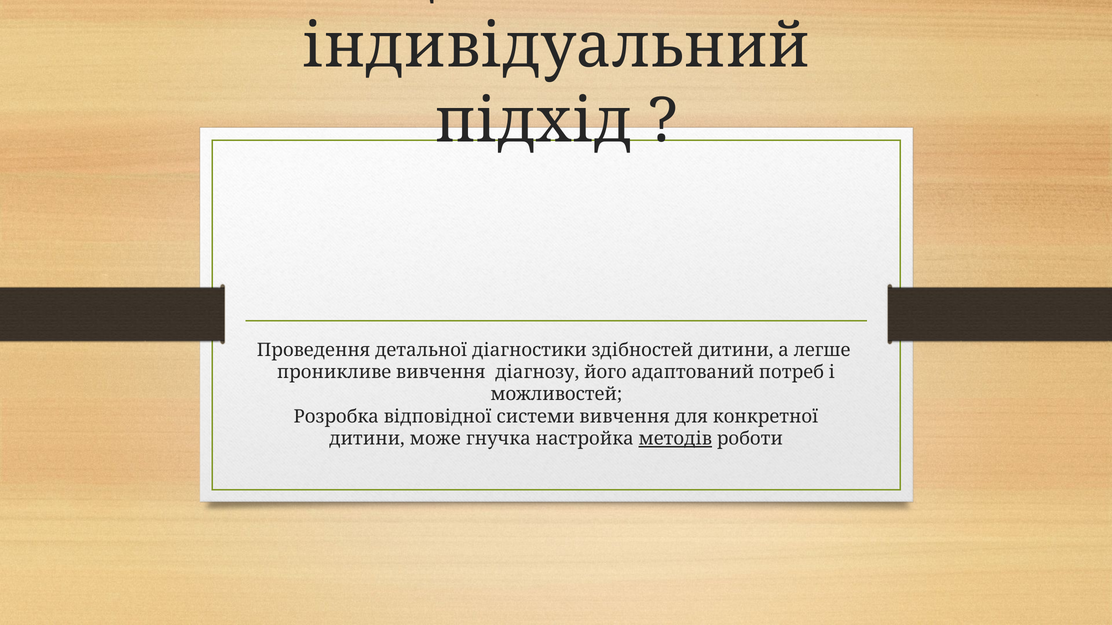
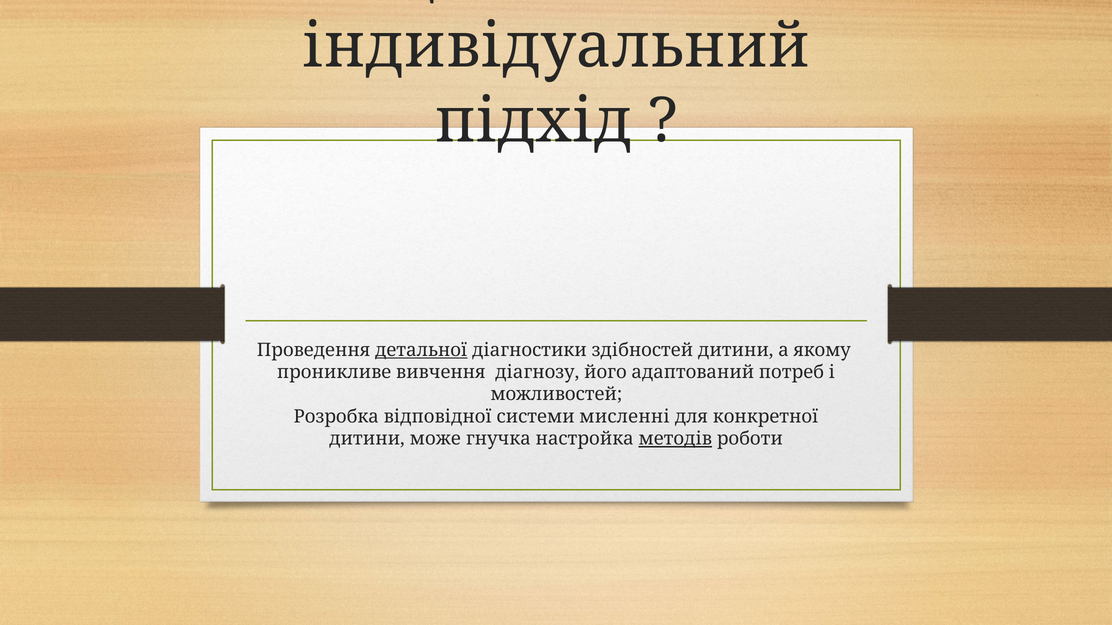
детальної underline: none -> present
легше: легше -> якому
системи вивчення: вивчення -> мисленні
